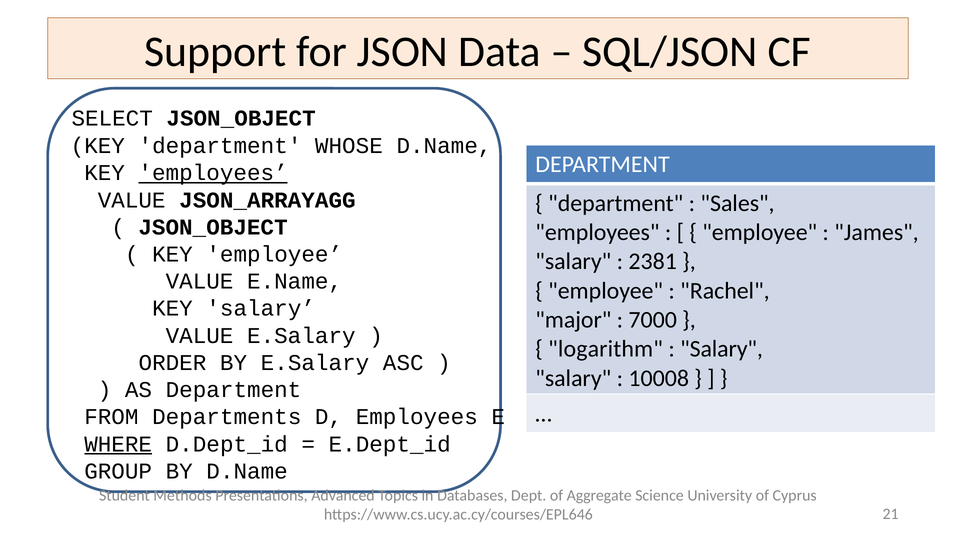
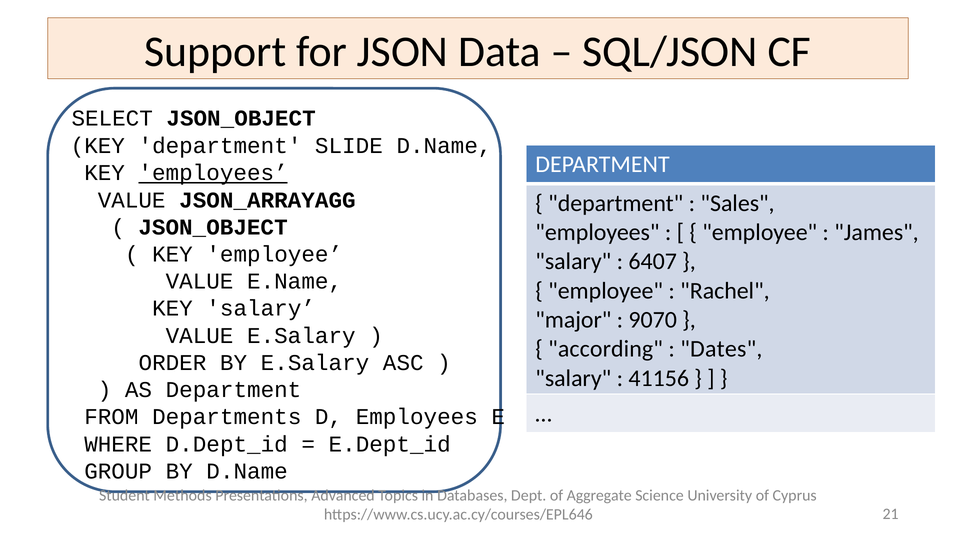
WHOSE: WHOSE -> SLIDE
2381: 2381 -> 6407
7000: 7000 -> 9070
logarithm: logarithm -> according
Salary at (722, 349): Salary -> Dates
10008: 10008 -> 41156
WHERE underline: present -> none
